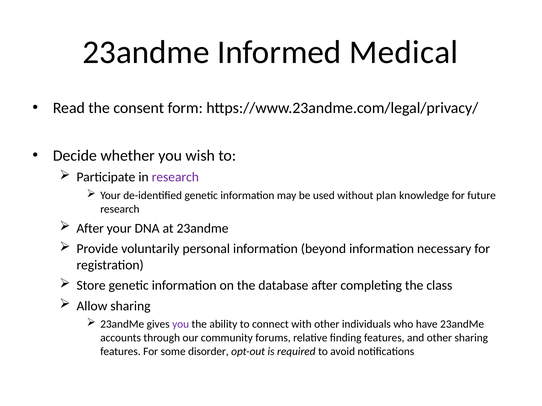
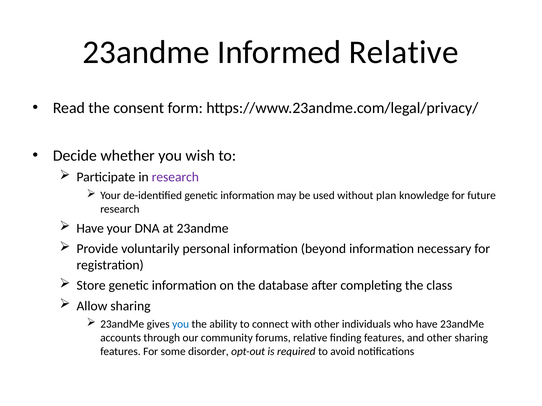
Informed Medical: Medical -> Relative
After at (90, 229): After -> Have
you at (181, 325) colour: purple -> blue
